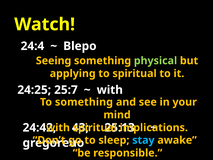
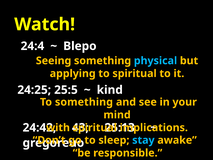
physical colour: light green -> light blue
25:7: 25:7 -> 25:5
with at (110, 90): with -> kind
